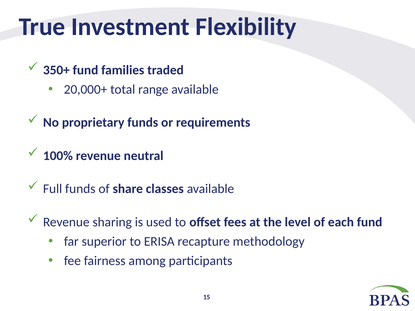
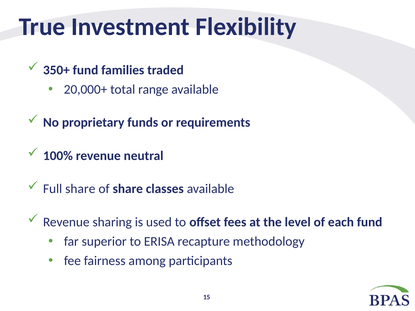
Full funds: funds -> share
